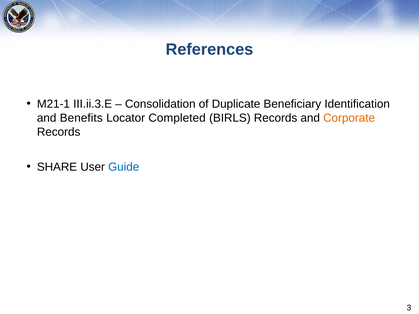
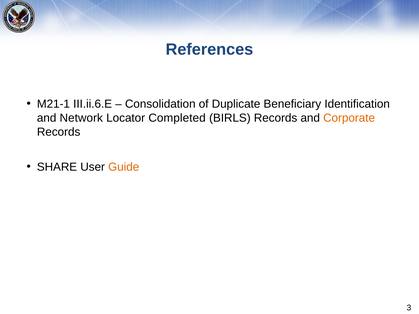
III.ii.3.E: III.ii.3.E -> III.ii.6.E
Benefits: Benefits -> Network
Guide colour: blue -> orange
